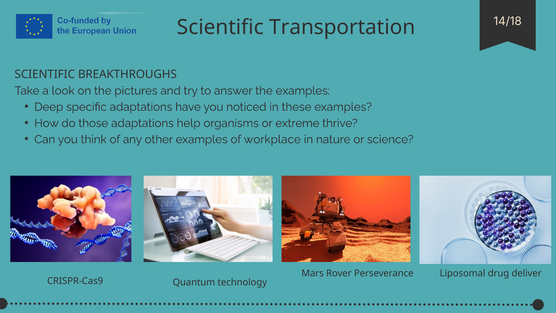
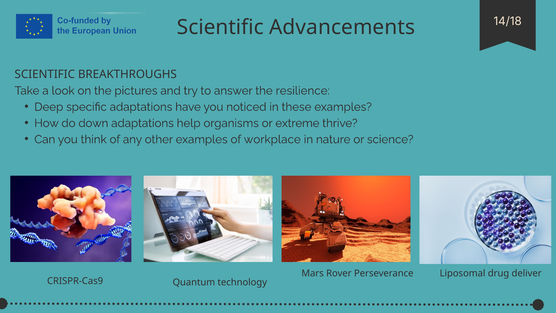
Transportation: Transportation -> Advancements
the examples: examples -> resilience
those: those -> down
